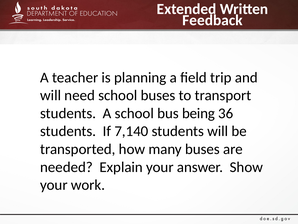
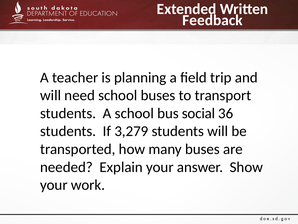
being: being -> social
7,140: 7,140 -> 3,279
